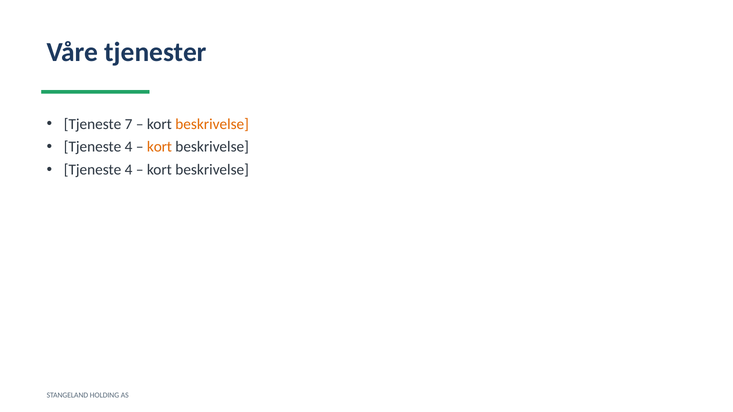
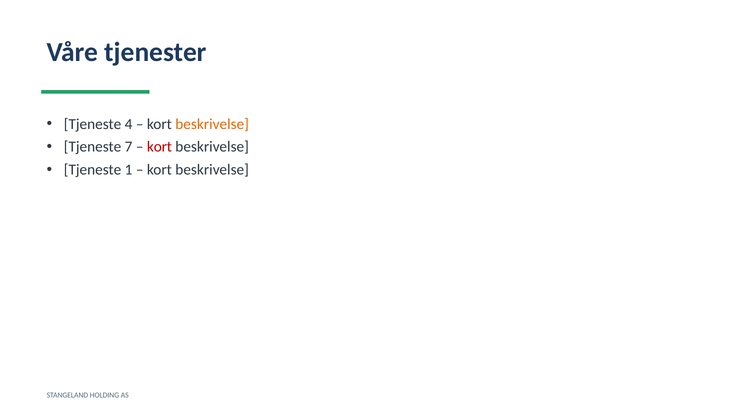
7: 7 -> 4
4 at (129, 147): 4 -> 7
kort at (159, 147) colour: orange -> red
4 at (129, 170): 4 -> 1
